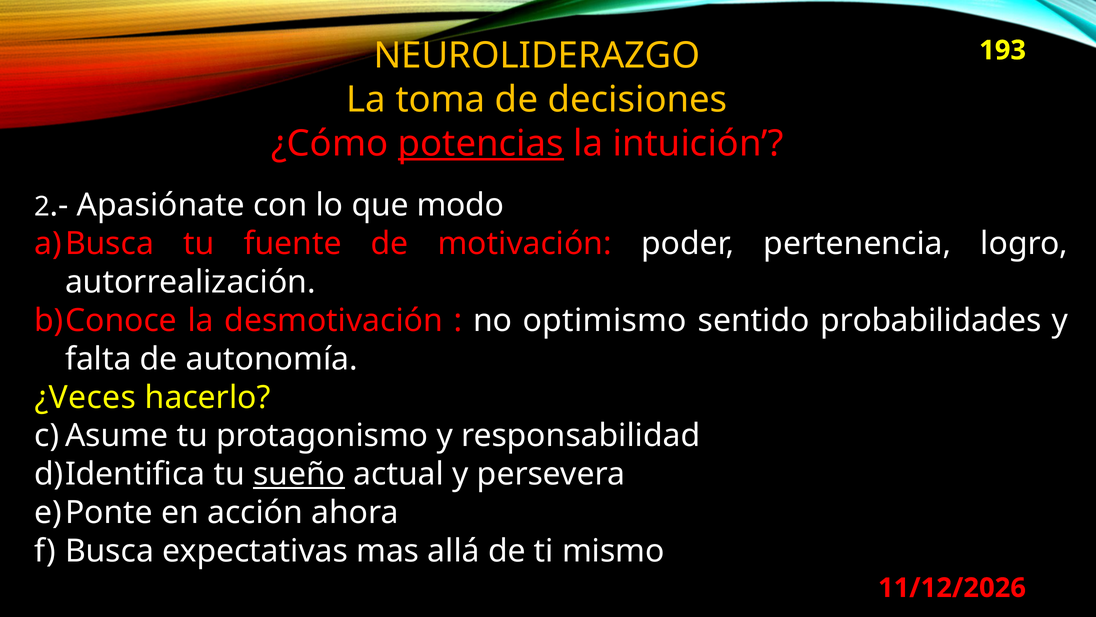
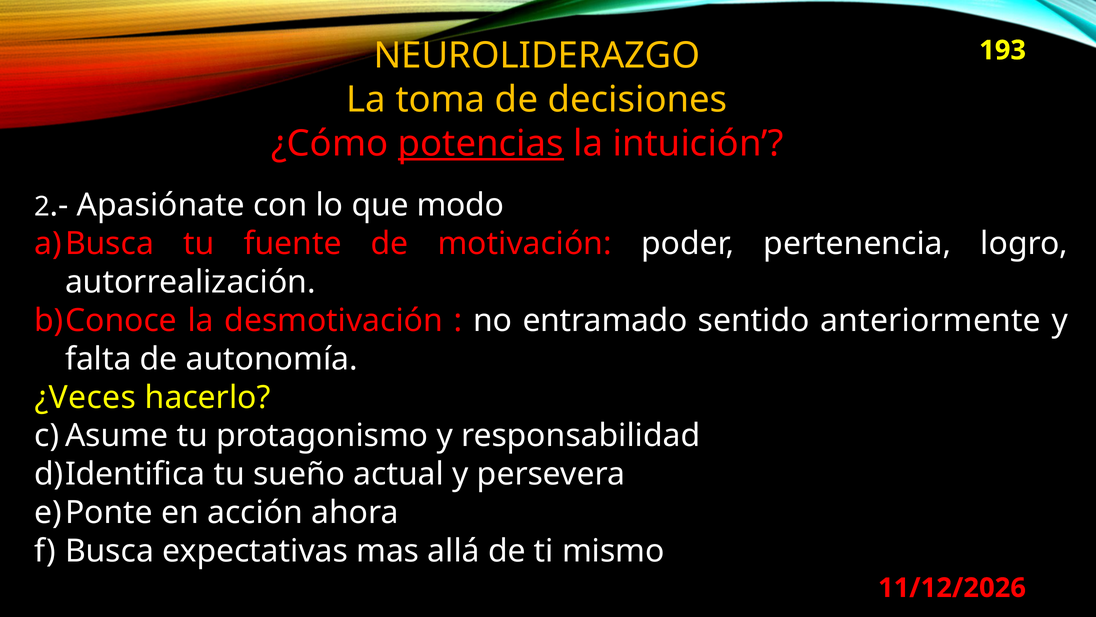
optimismo: optimismo -> entramado
probabilidades: probabilidades -> anteriormente
sueño underline: present -> none
